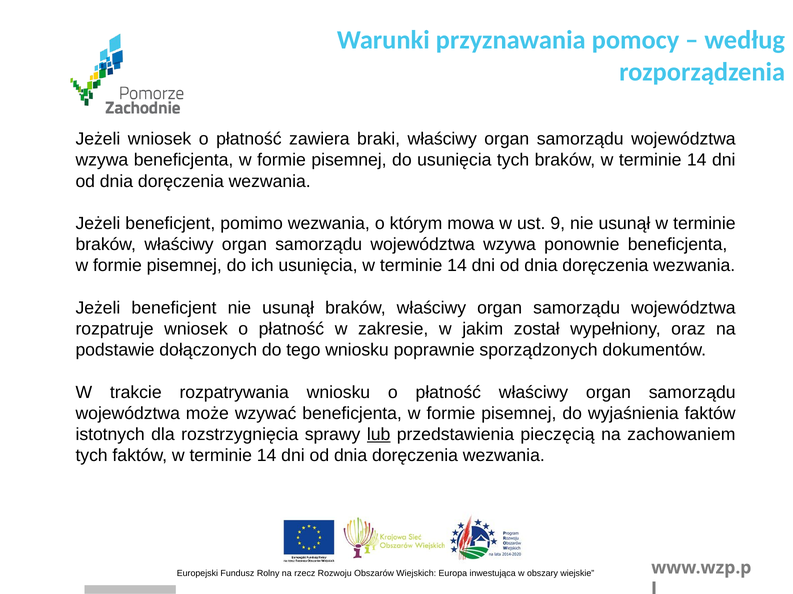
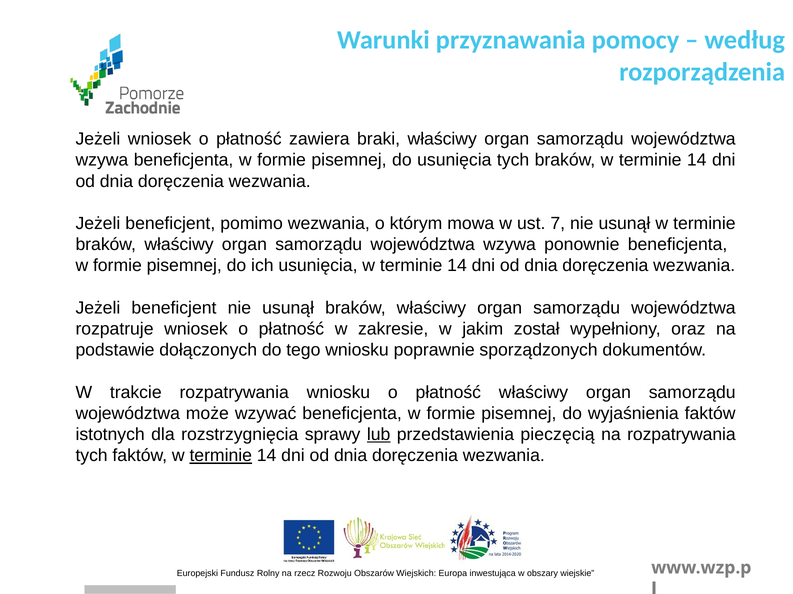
9: 9 -> 7
na zachowaniem: zachowaniem -> rozpatrywania
terminie at (221, 456) underline: none -> present
